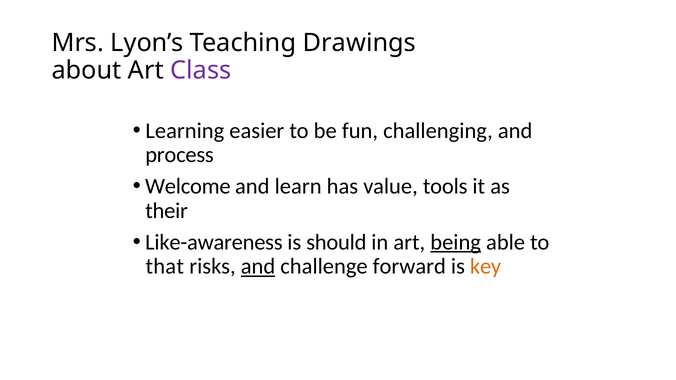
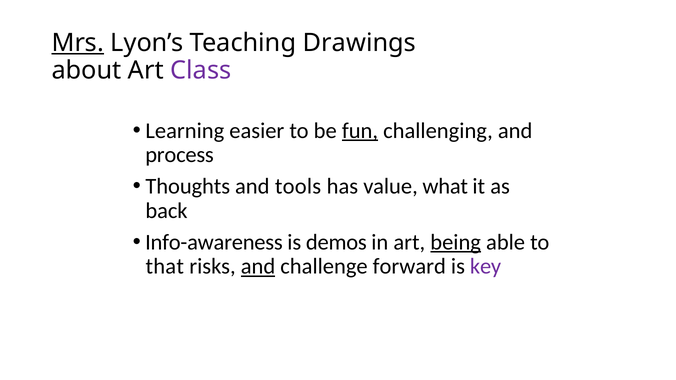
Mrs underline: none -> present
fun underline: none -> present
Welcome: Welcome -> Thoughts
learn: learn -> tools
tools: tools -> what
their: their -> back
Like-awareness: Like-awareness -> Info-awareness
should: should -> demos
key colour: orange -> purple
